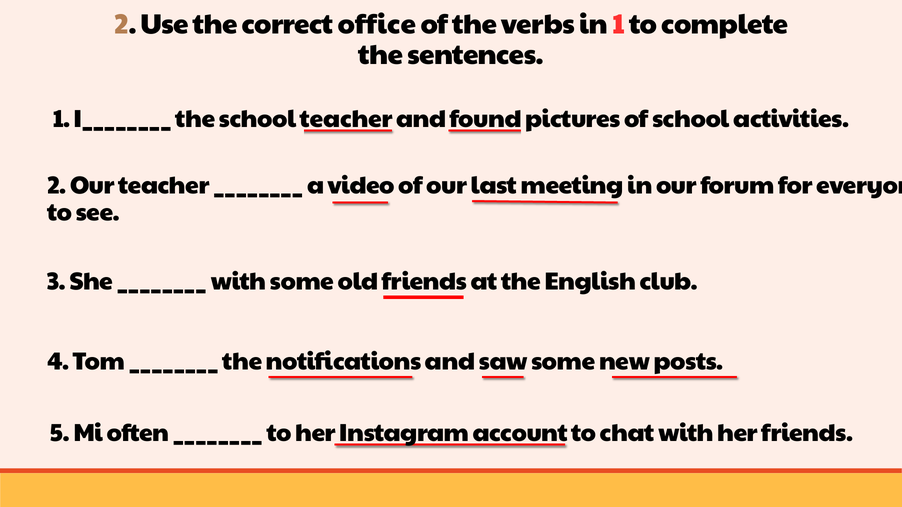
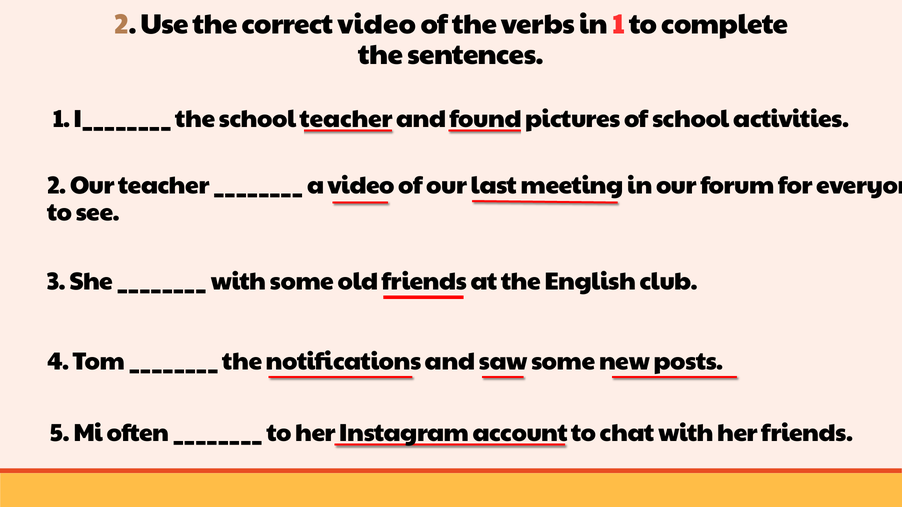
correct office: office -> video
